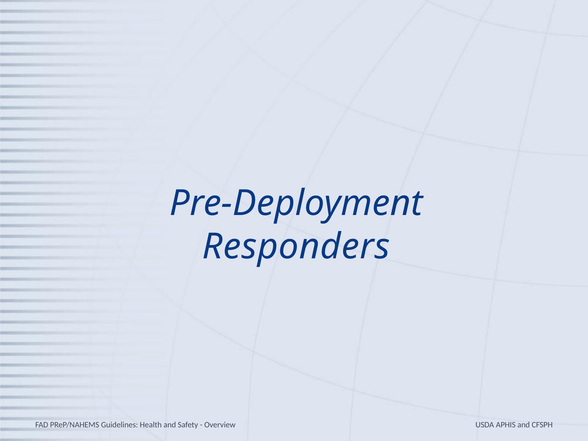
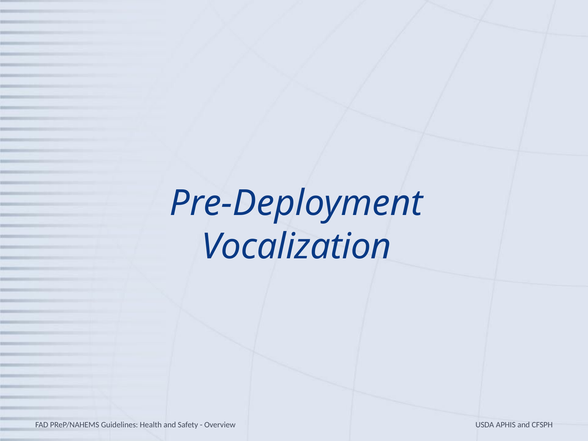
Responders: Responders -> Vocalization
